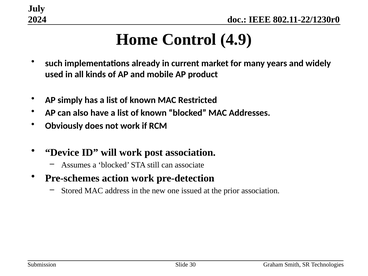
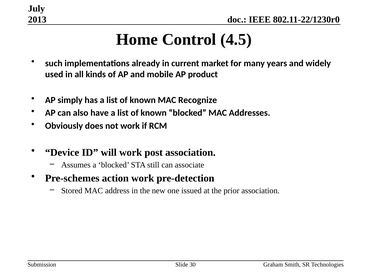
2024: 2024 -> 2013
4.9: 4.9 -> 4.5
Restricted: Restricted -> Recognize
